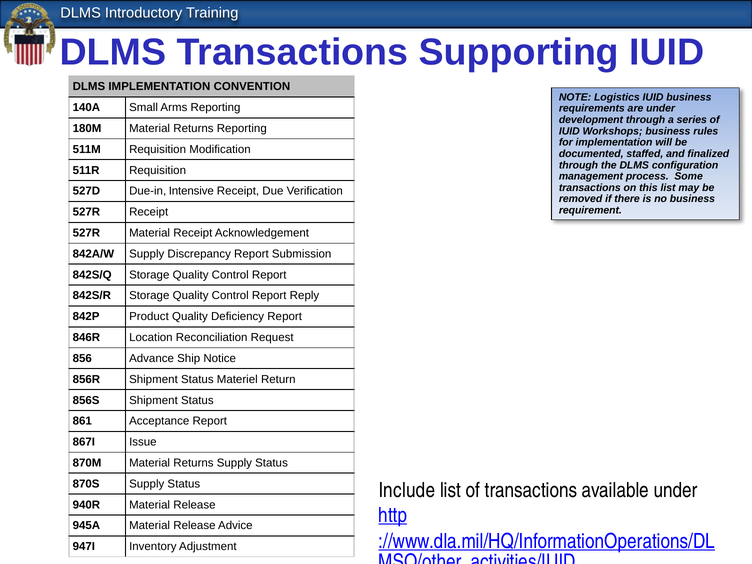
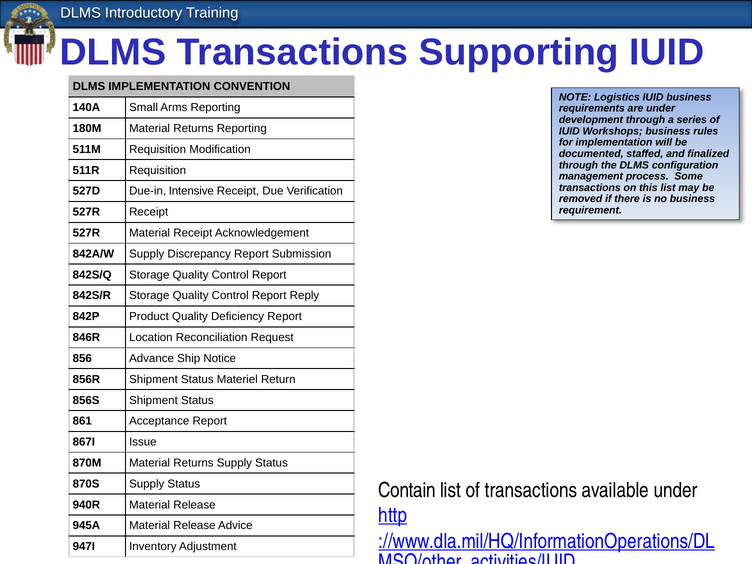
Include: Include -> Contain
